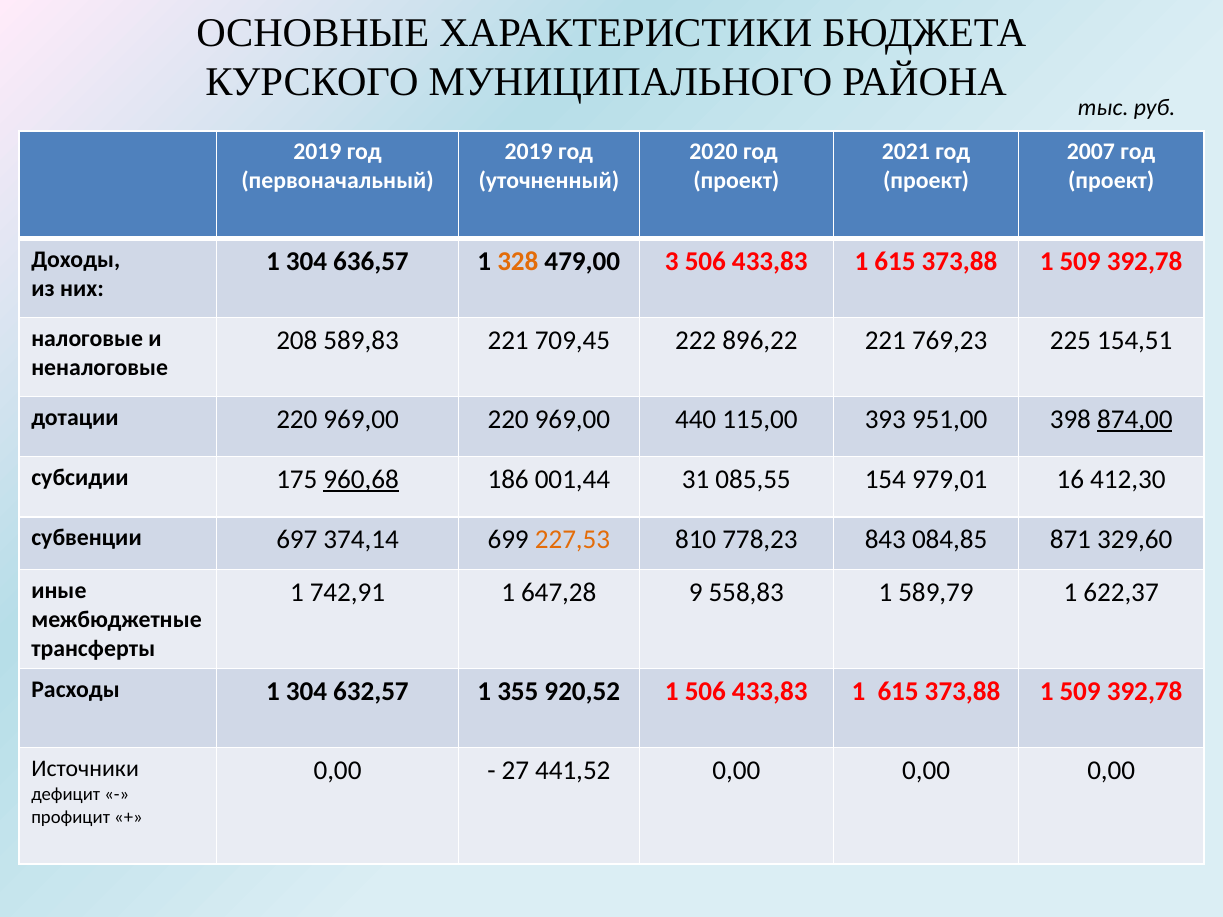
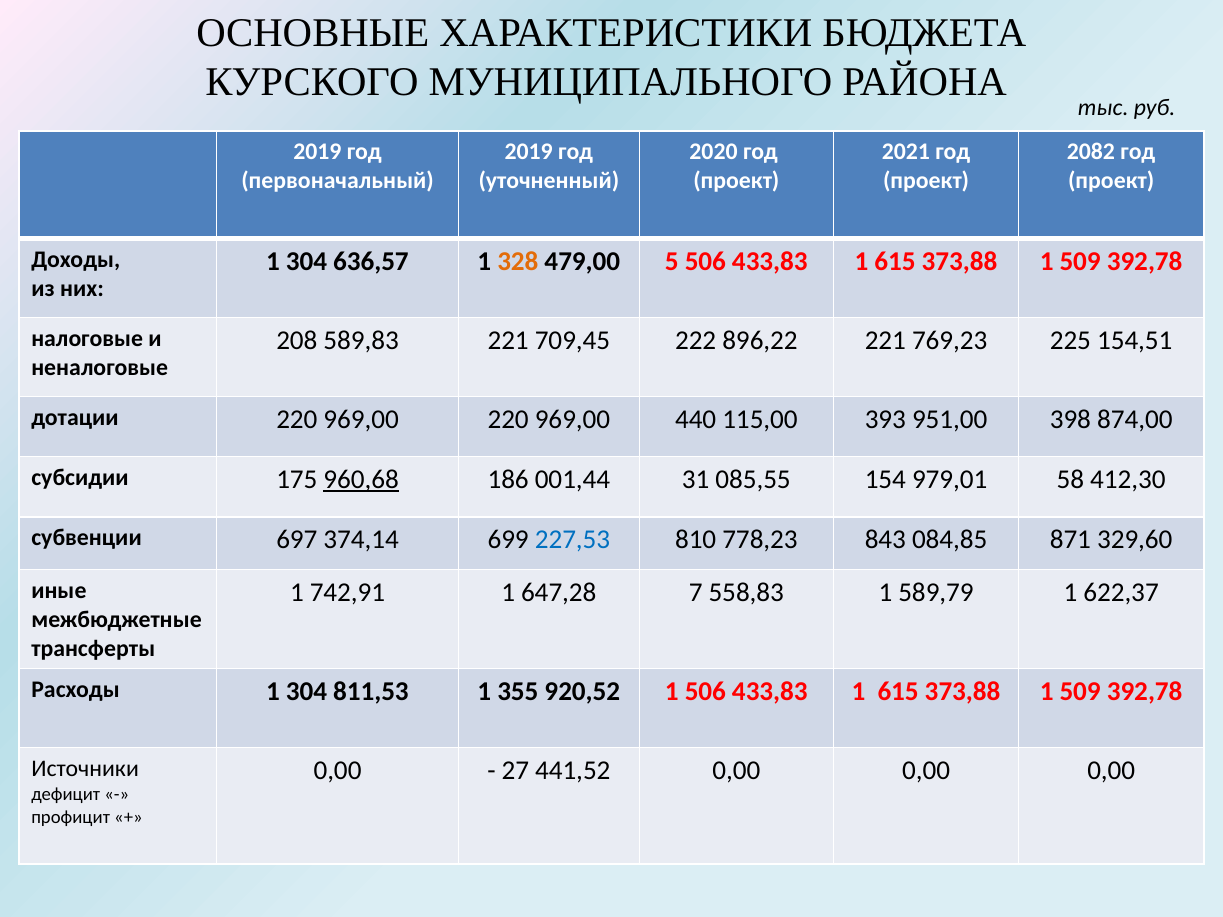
2007: 2007 -> 2082
3: 3 -> 5
874,00 underline: present -> none
16: 16 -> 58
227,53 colour: orange -> blue
9: 9 -> 7
632,57: 632,57 -> 811,53
